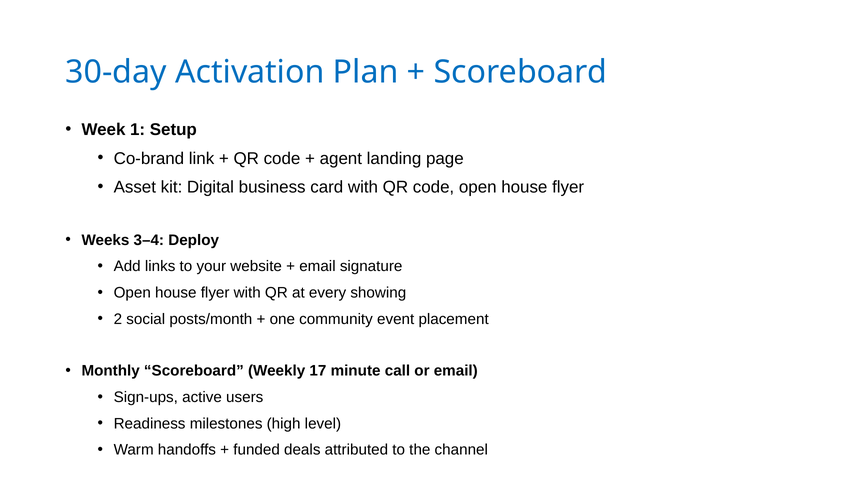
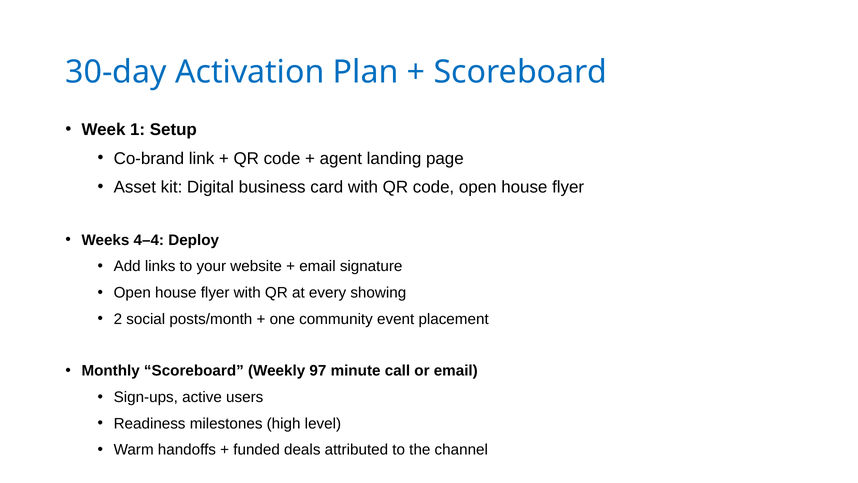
3–4: 3–4 -> 4–4
17: 17 -> 97
